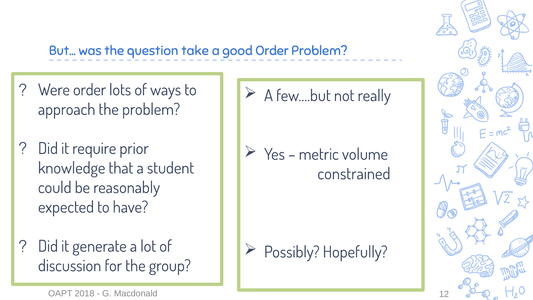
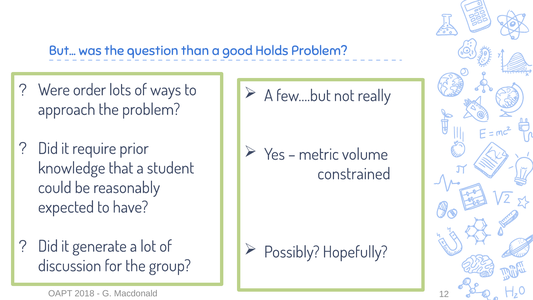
take: take -> than
good Order: Order -> Holds
